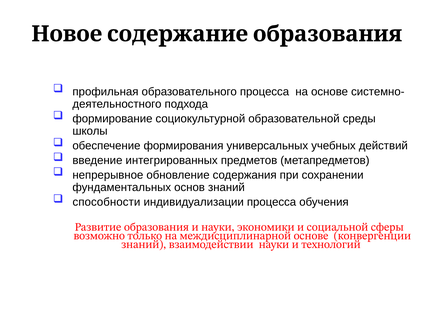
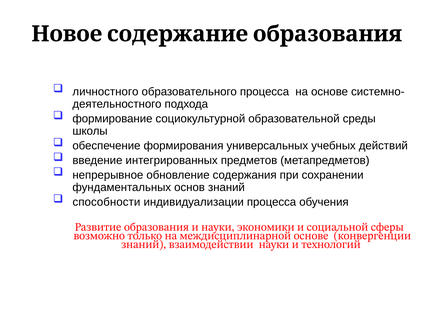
профильная: профильная -> личностного
